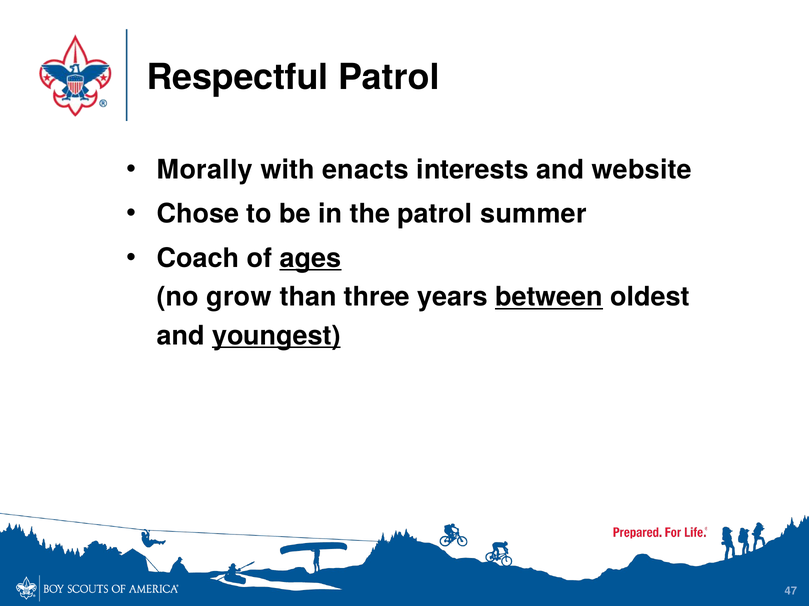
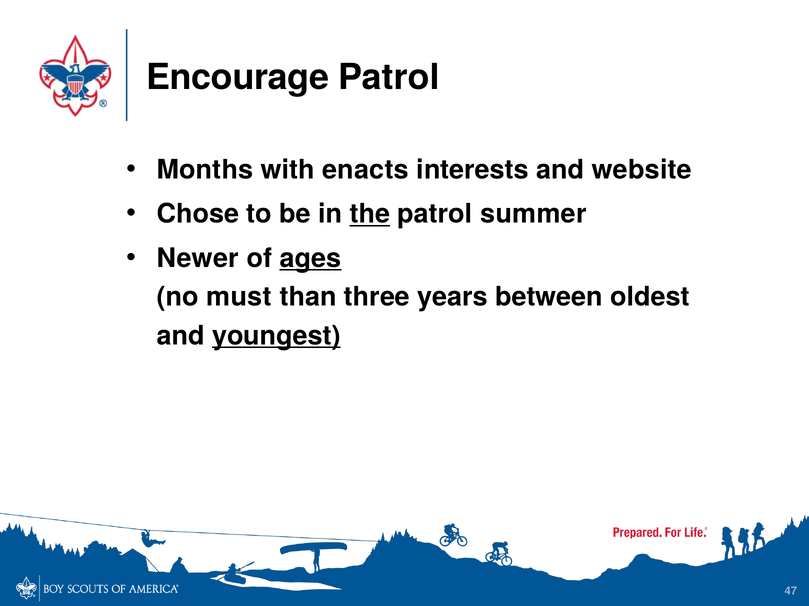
Respectful: Respectful -> Encourage
Morally: Morally -> Months
the underline: none -> present
Coach: Coach -> Newer
grow: grow -> must
between underline: present -> none
